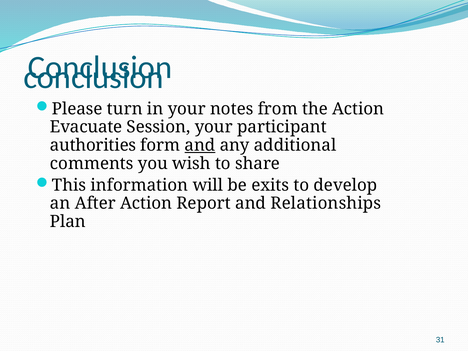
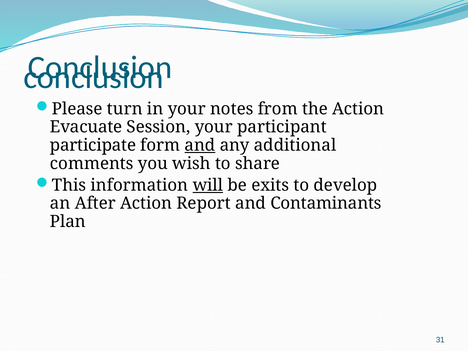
authorities: authorities -> participate
will underline: none -> present
Relationships: Relationships -> Contaminants
